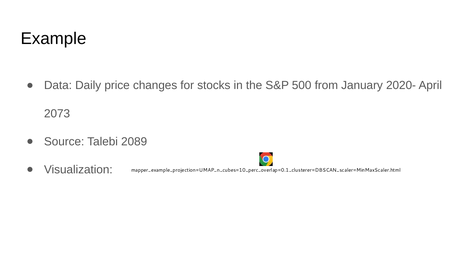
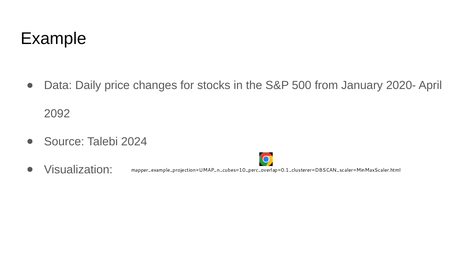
2073: 2073 -> 2092
2089: 2089 -> 2024
